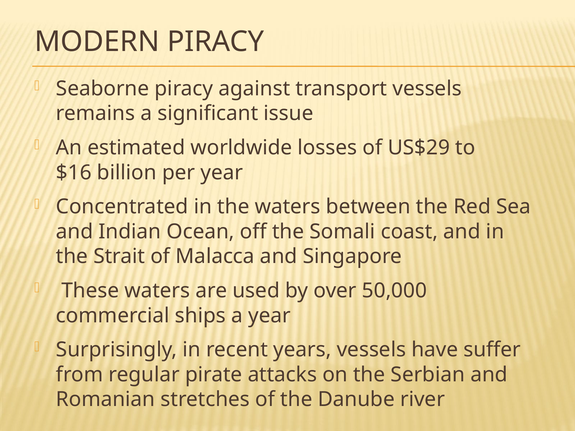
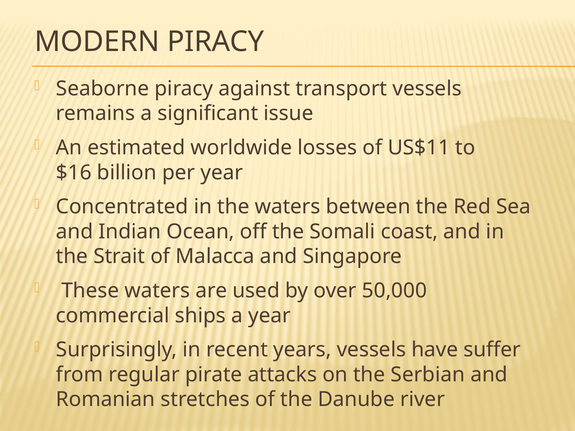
US$29: US$29 -> US$11
